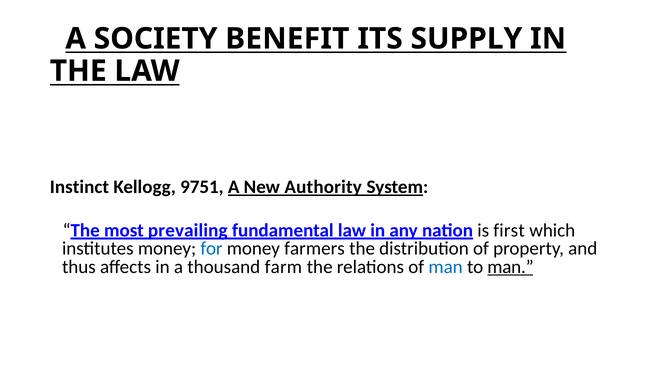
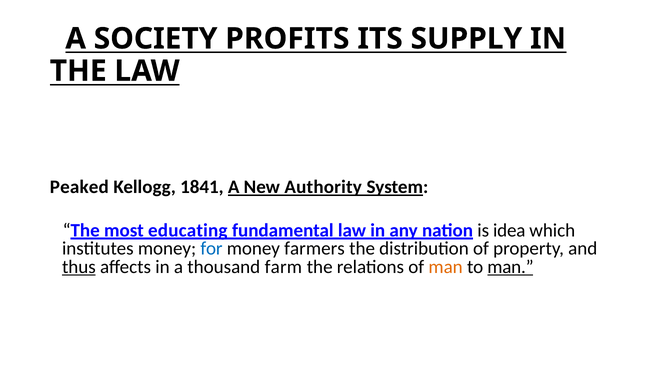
BENEFIT: BENEFIT -> PROFITS
Instinct: Instinct -> Peaked
9751: 9751 -> 1841
prevailing: prevailing -> educating
first: first -> idea
thus underline: none -> present
man at (446, 267) colour: blue -> orange
